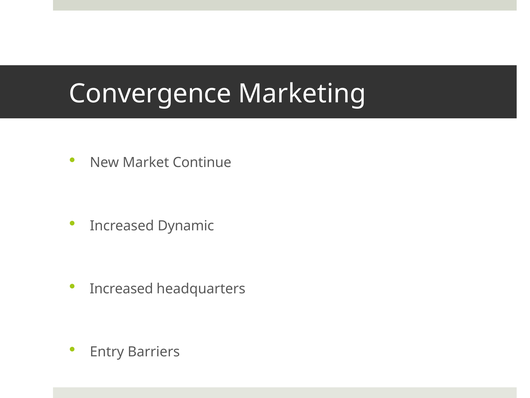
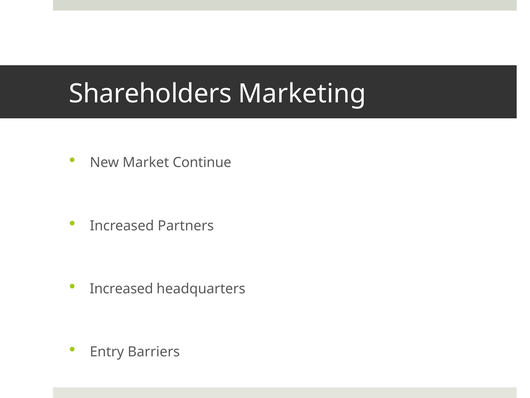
Convergence: Convergence -> Shareholders
Dynamic: Dynamic -> Partners
